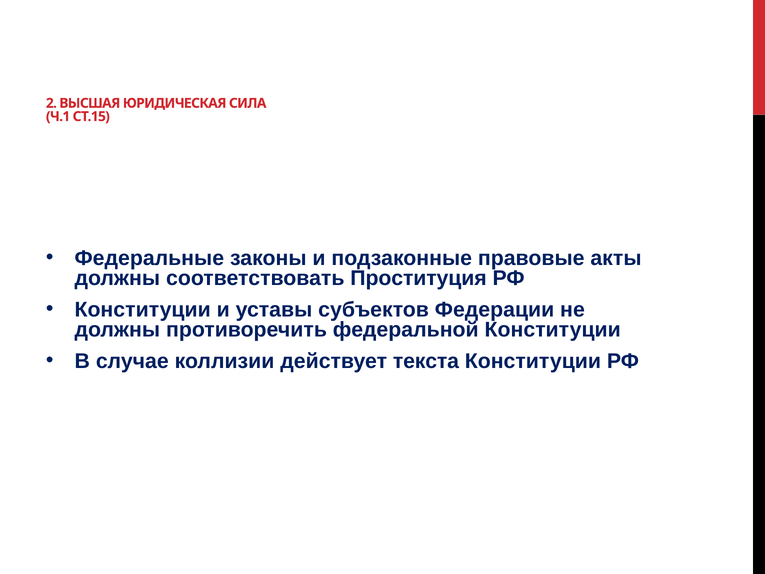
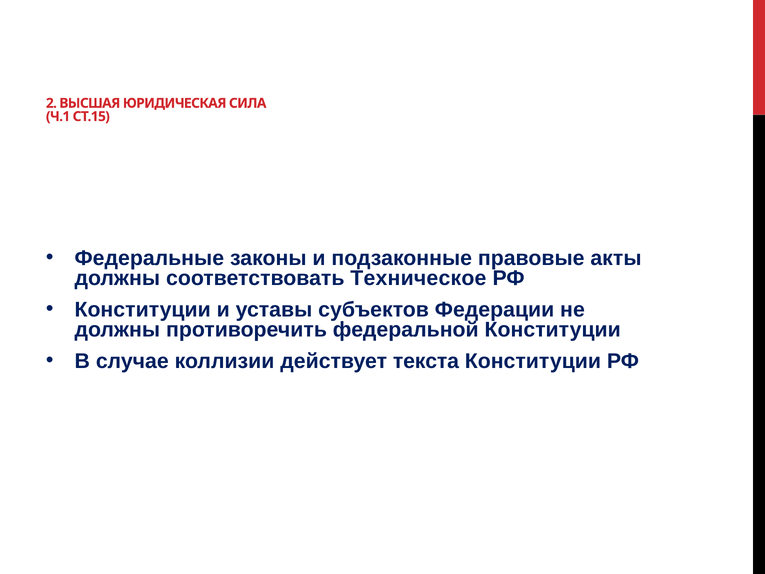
Проституция: Проституция -> Техническое
